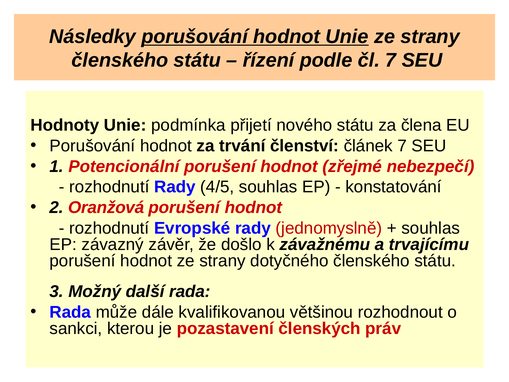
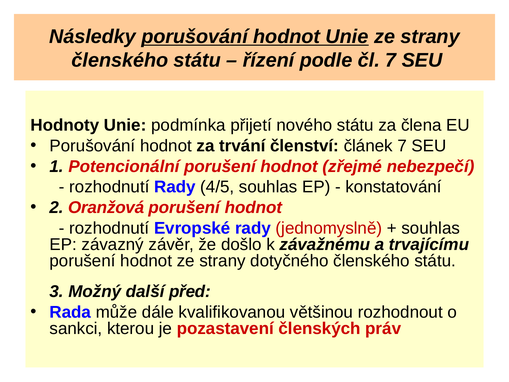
další rada: rada -> před
